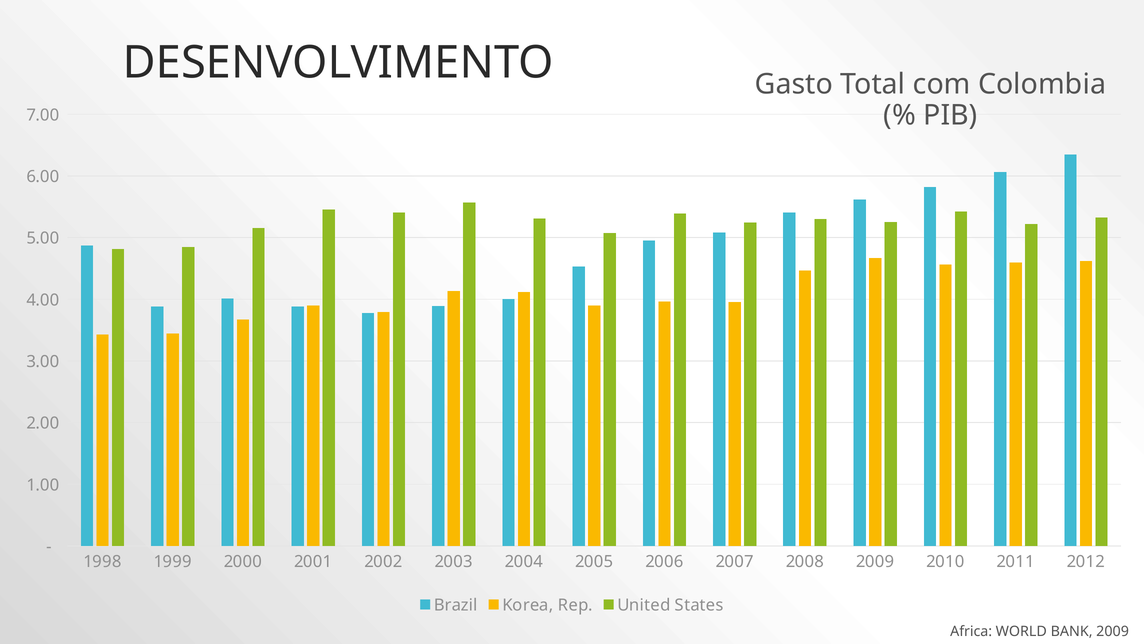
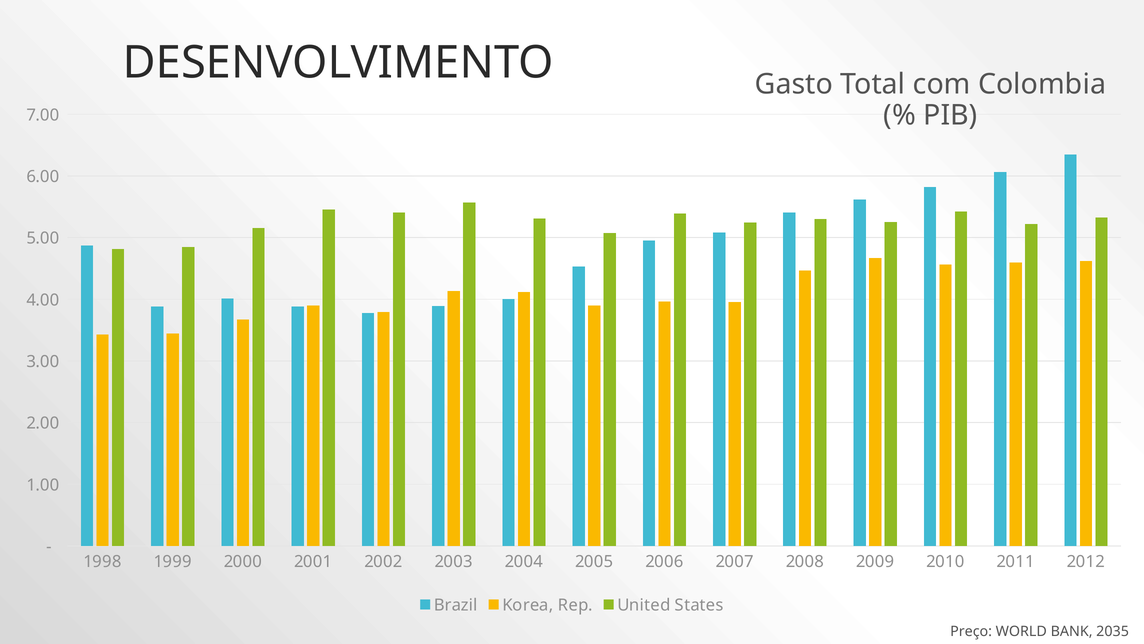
Africa: Africa -> Preço
BANK 2009: 2009 -> 2035
